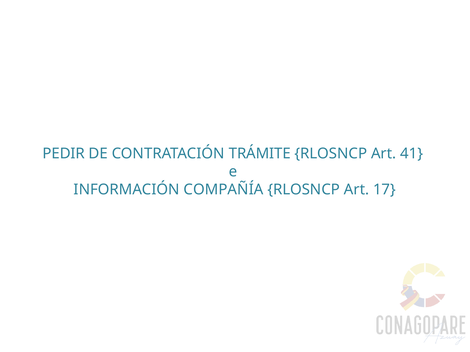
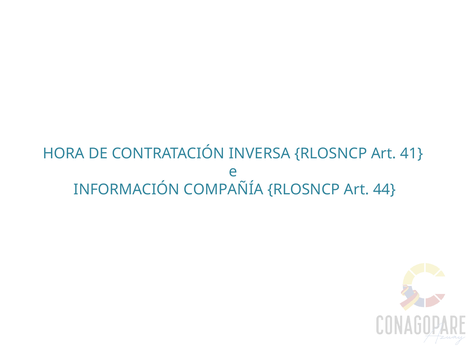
PEDIR: PEDIR -> HORA
TRÁMITE: TRÁMITE -> INVERSA
17: 17 -> 44
